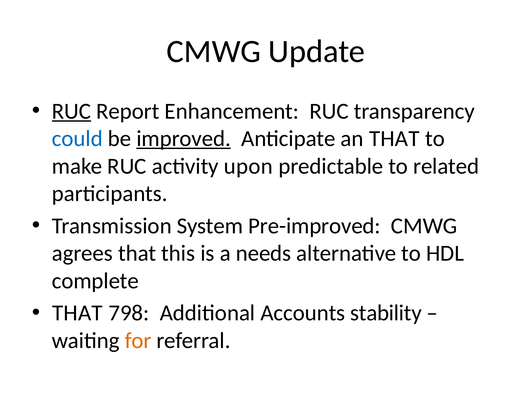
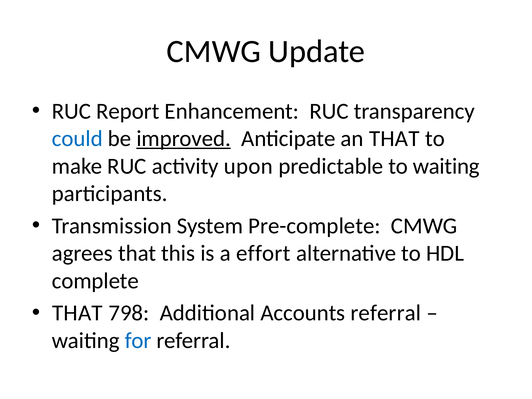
RUC at (72, 111) underline: present -> none
to related: related -> waiting
Pre-improved: Pre-improved -> Pre-complete
needs: needs -> effort
Accounts stability: stability -> referral
for colour: orange -> blue
